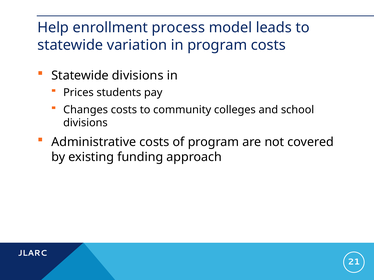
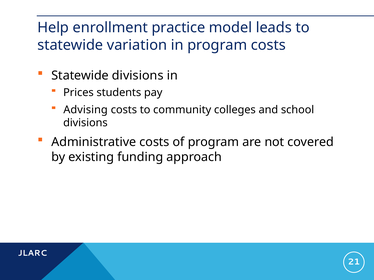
process: process -> practice
Changes: Changes -> Advising
